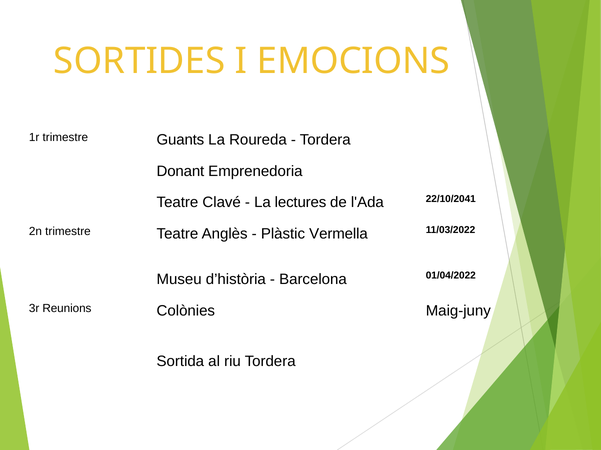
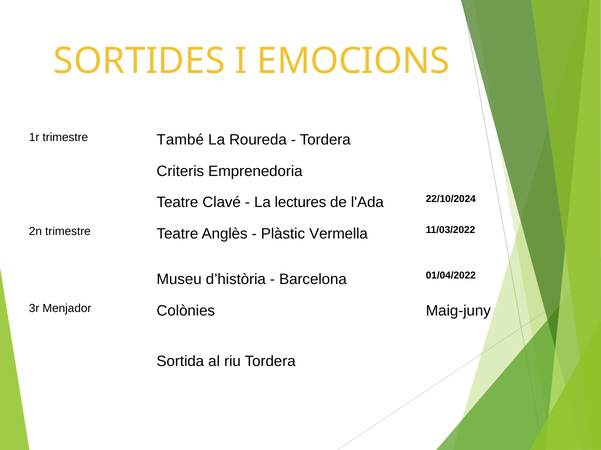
Guants: Guants -> També
Donant: Donant -> Criteris
22/10/2041: 22/10/2041 -> 22/10/2024
Reunions: Reunions -> Menjador
